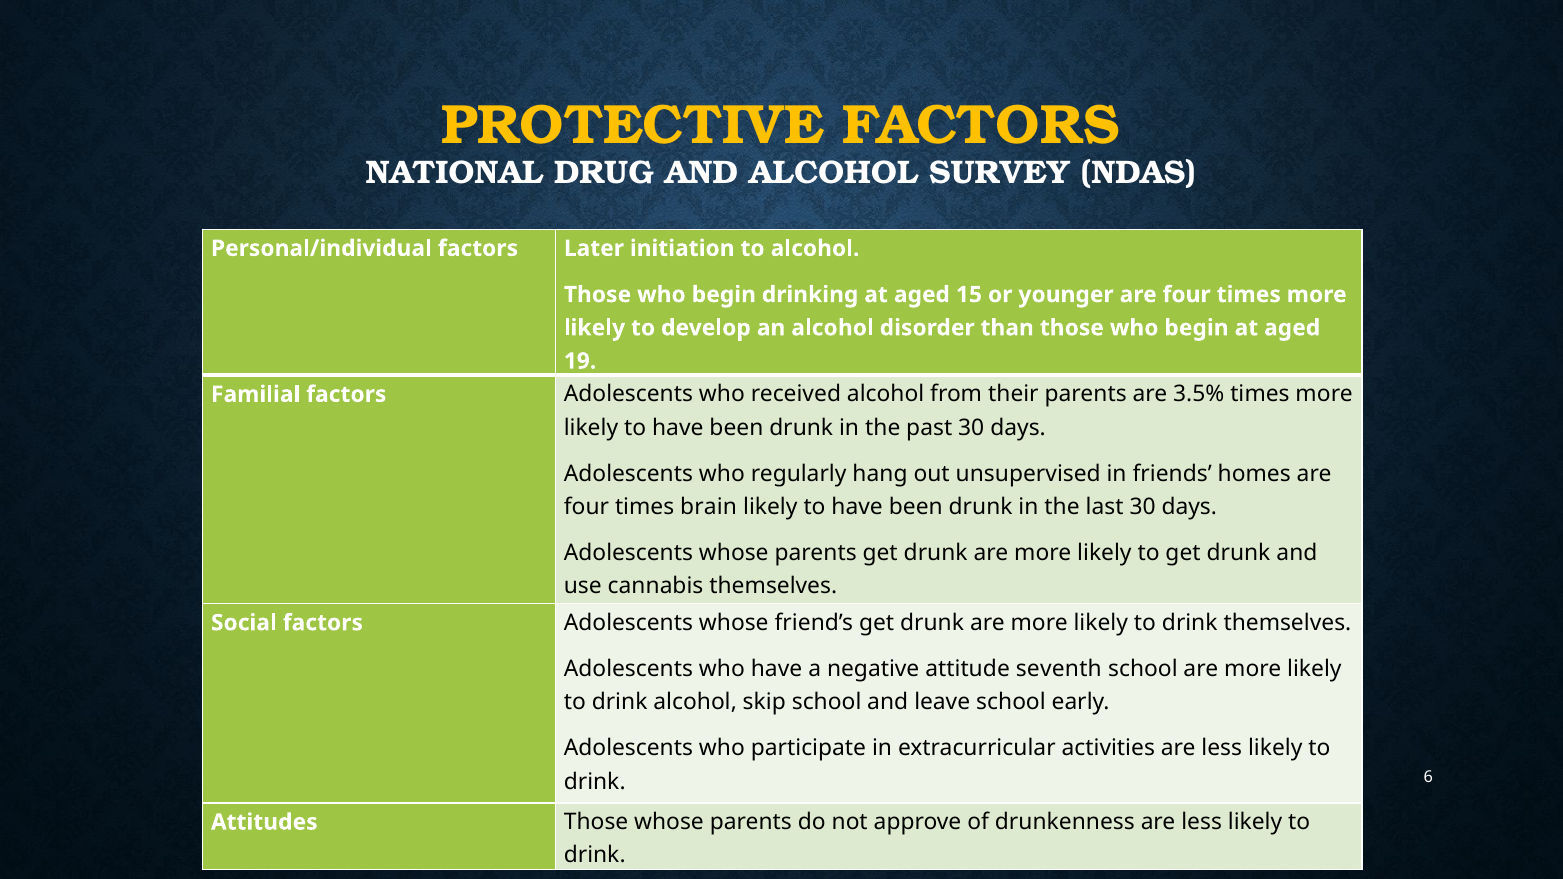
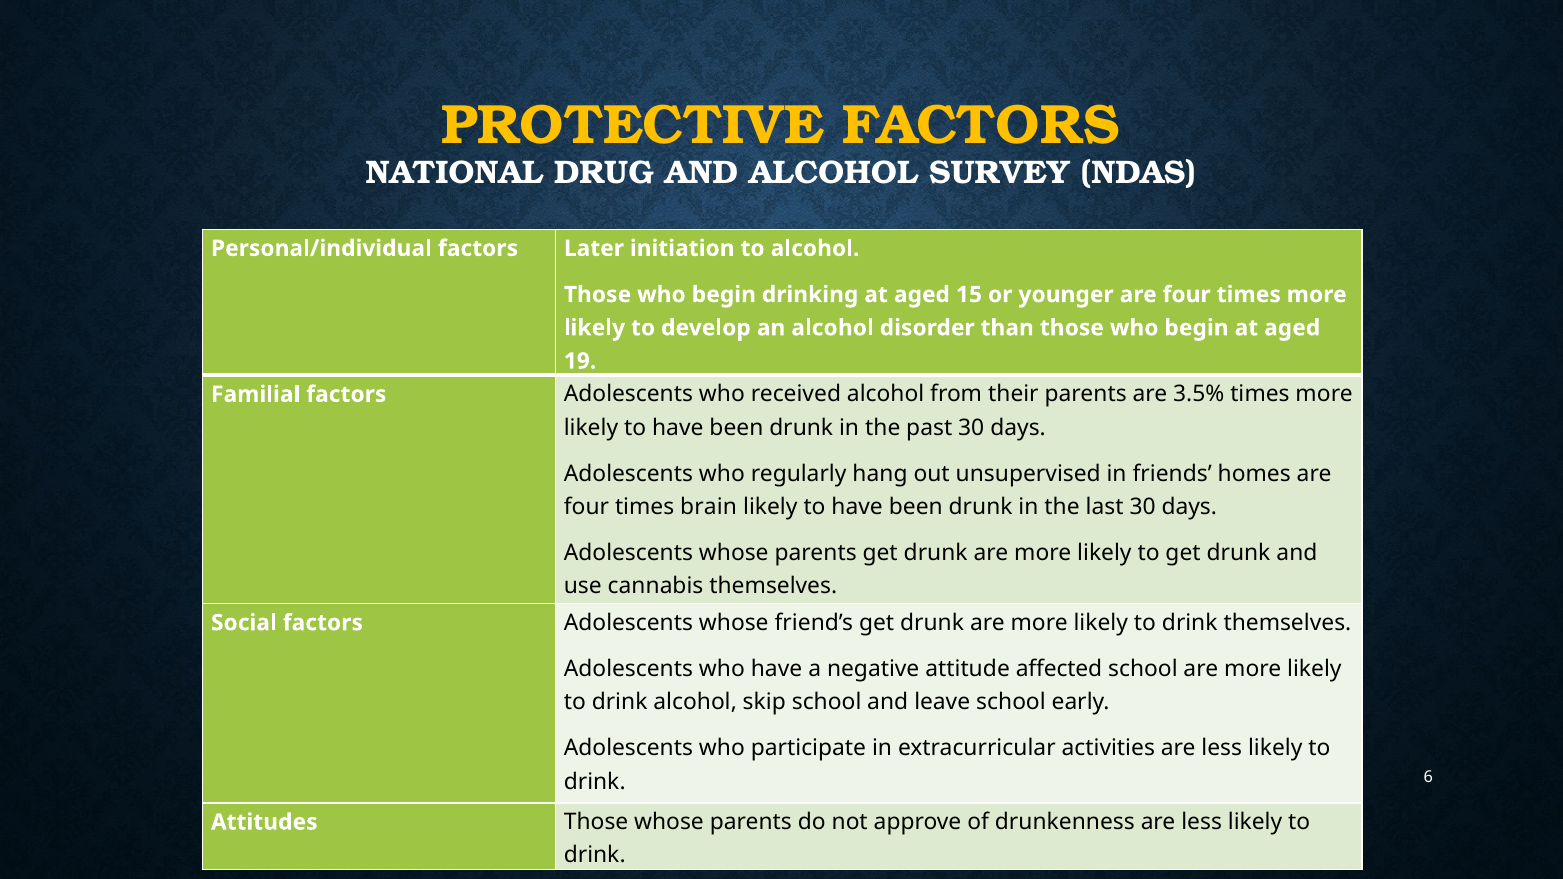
seventh: seventh -> affected
